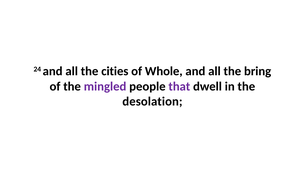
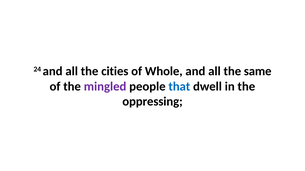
bring: bring -> same
that colour: purple -> blue
desolation: desolation -> oppressing
